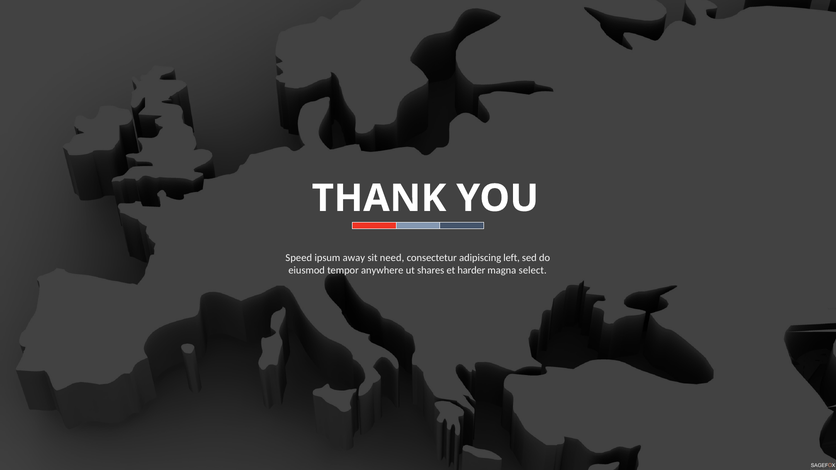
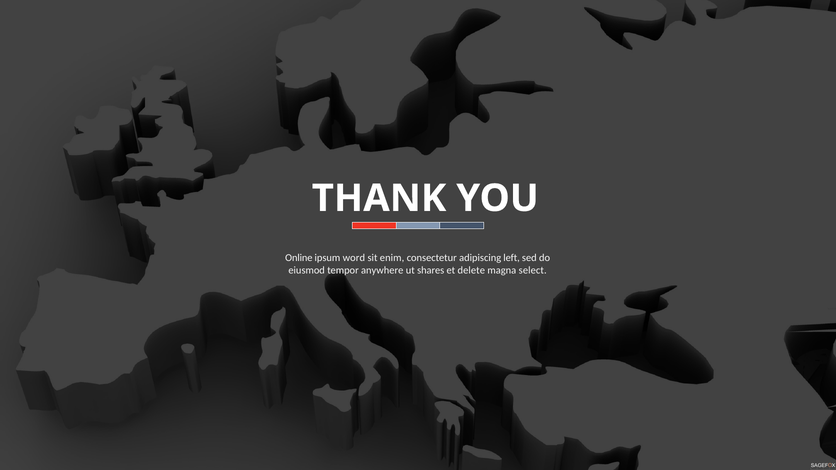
Speed: Speed -> Online
away: away -> word
need: need -> enim
harder: harder -> delete
